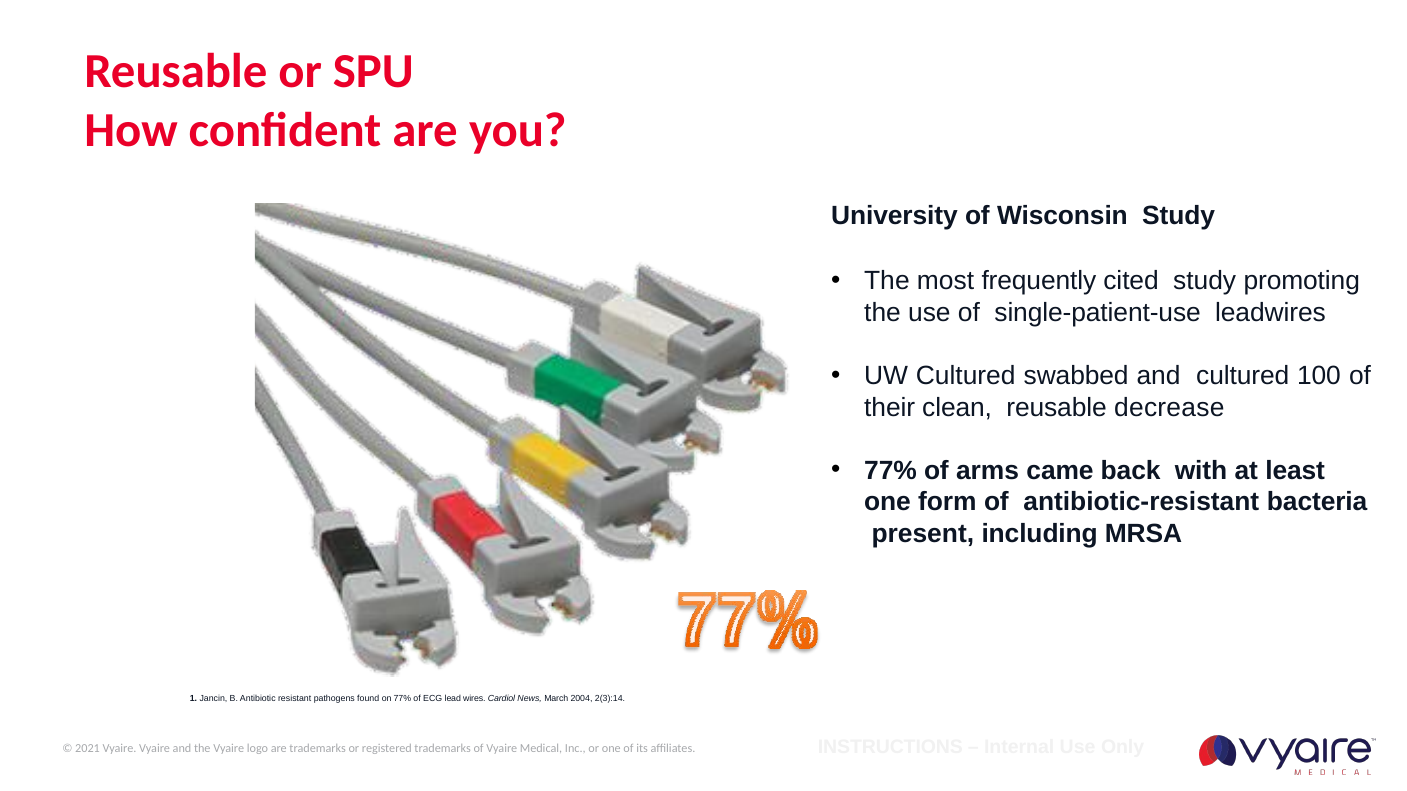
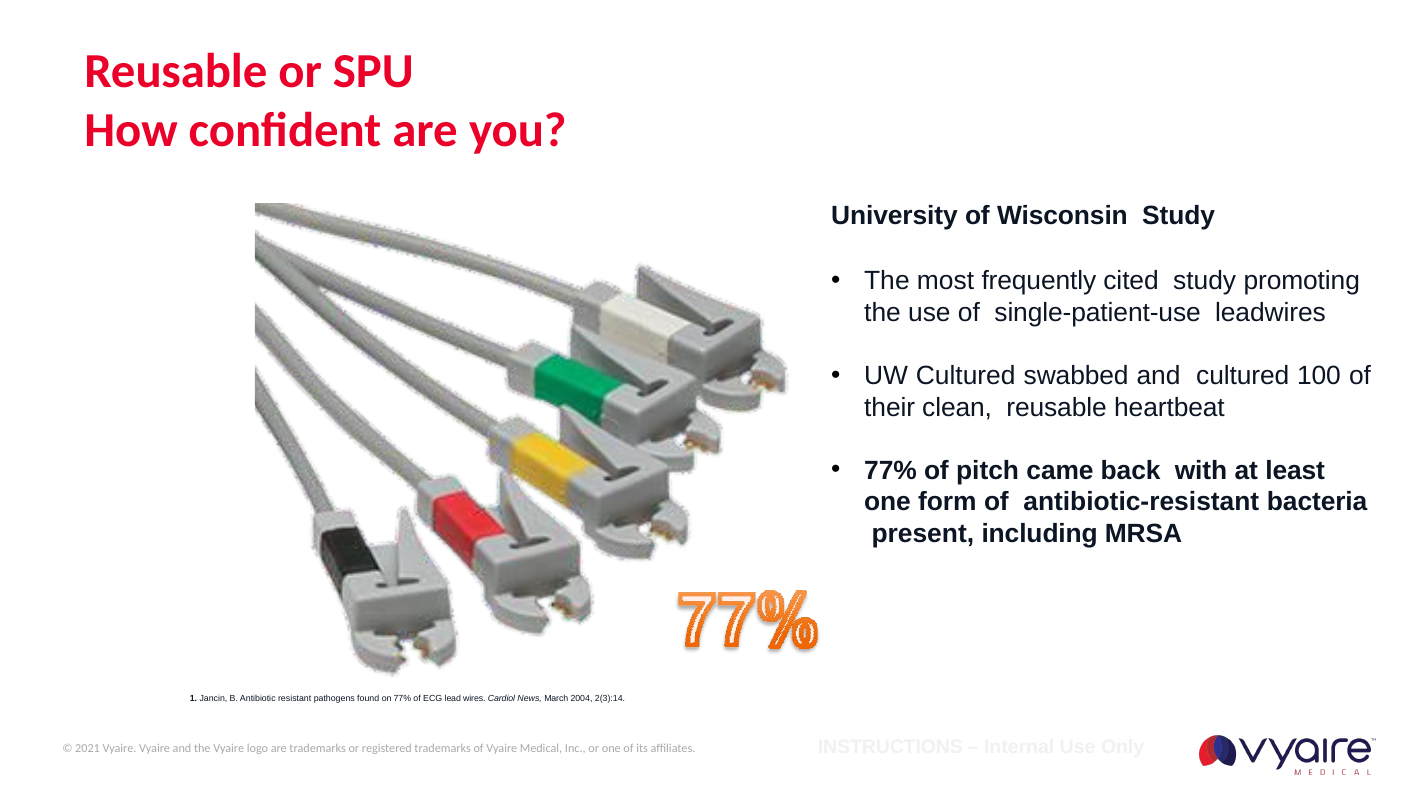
decrease: decrease -> heartbeat
arms: arms -> pitch
